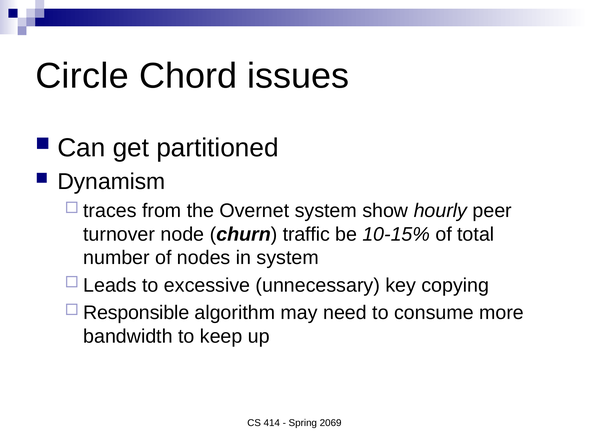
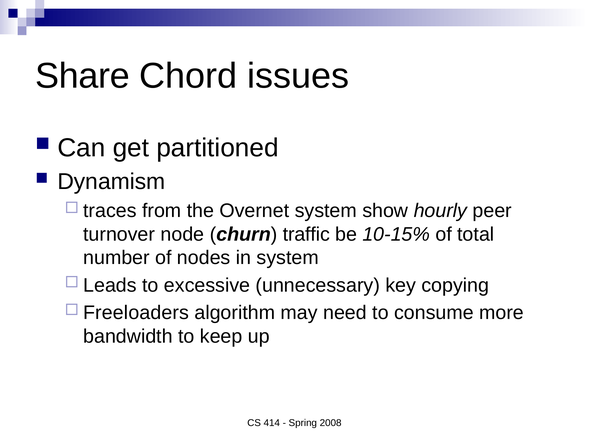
Circle: Circle -> Share
Responsible: Responsible -> Freeloaders
2069: 2069 -> 2008
